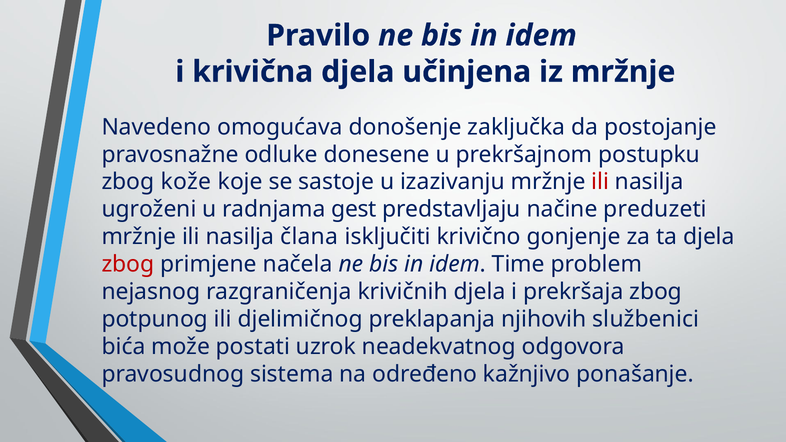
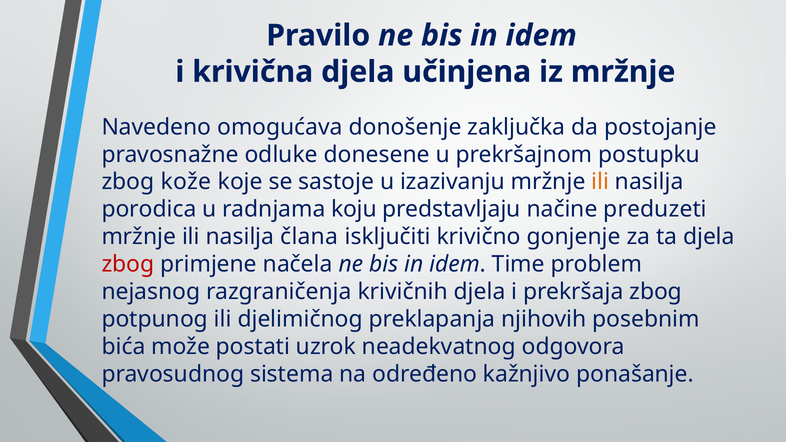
ili at (600, 182) colour: red -> orange
ugroženi: ugroženi -> porodica
gest: gest -> koju
službenici: službenici -> posebnim
